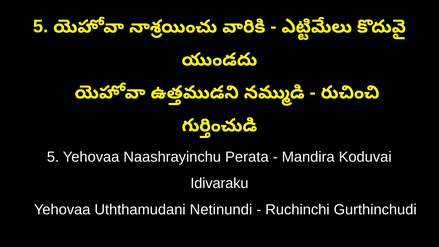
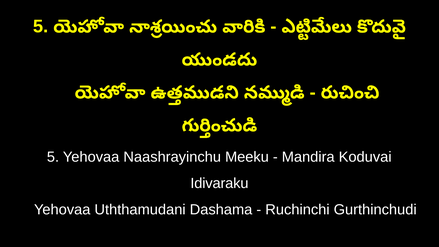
Perata: Perata -> Meeku
Netinundi: Netinundi -> Dashama
